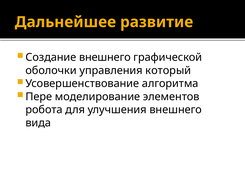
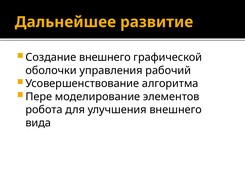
который: который -> рабочий
